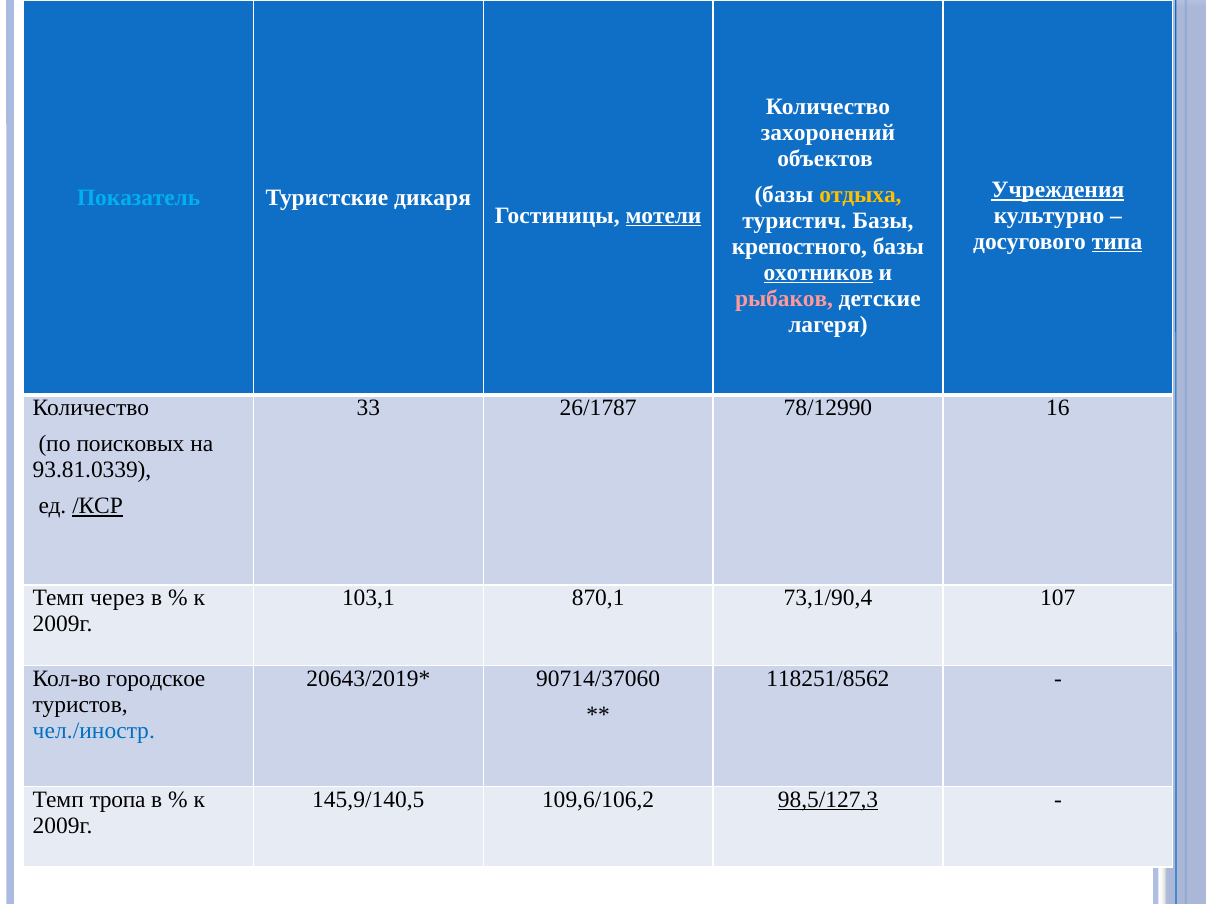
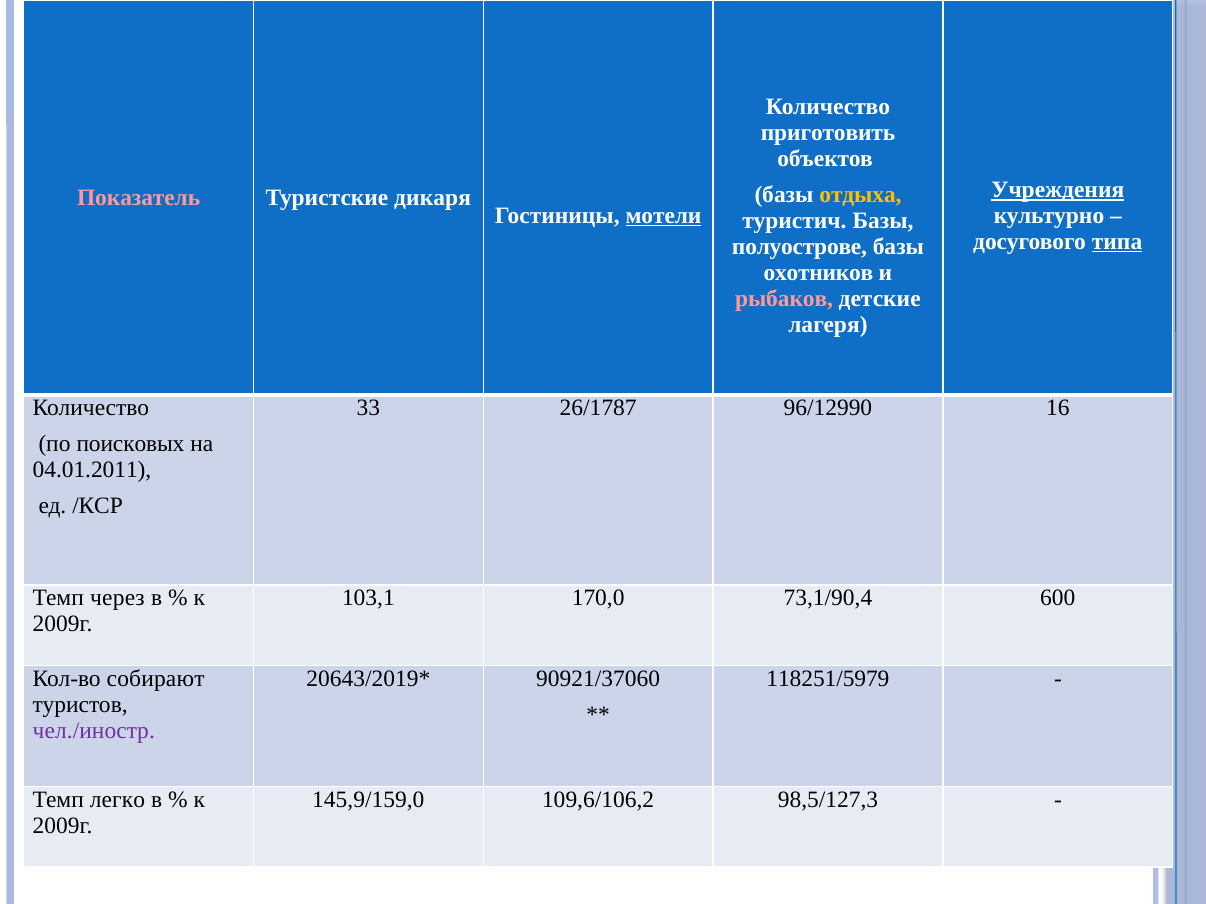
захоронений: захоронений -> приготовить
Показатель colour: light blue -> pink
крепостного: крепостного -> полуострове
охотников underline: present -> none
78/12990: 78/12990 -> 96/12990
93.81.0339: 93.81.0339 -> 04.01.2011
/КСР underline: present -> none
870,1: 870,1 -> 170,0
107: 107 -> 600
городское: городское -> собирают
90714/37060: 90714/37060 -> 90921/37060
118251/8562: 118251/8562 -> 118251/5979
чел./иностр colour: blue -> purple
тропа: тропа -> легко
145,9/140,5: 145,9/140,5 -> 145,9/159,0
98,5/127,3 underline: present -> none
